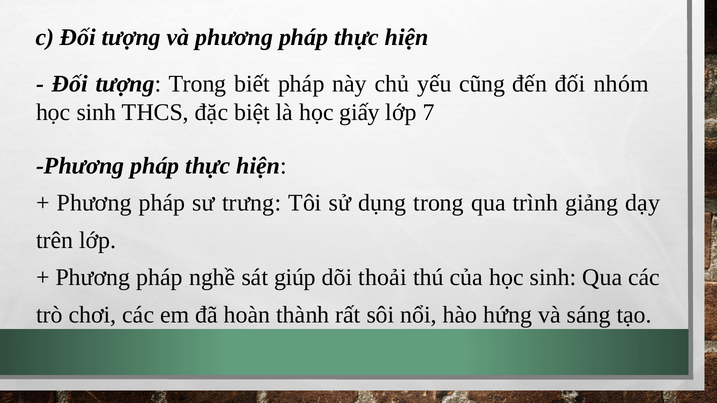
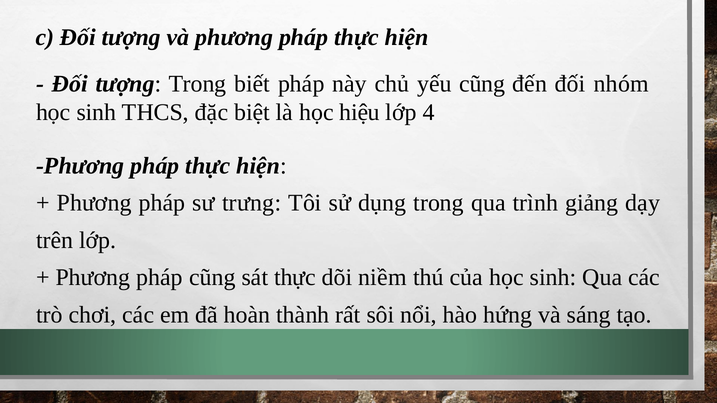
giấy: giấy -> hiệu
7: 7 -> 4
pháp nghề: nghề -> cũng
sát giúp: giúp -> thực
thoải: thoải -> niềm
